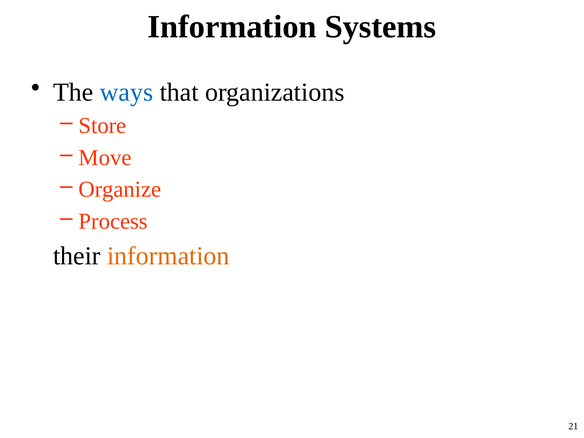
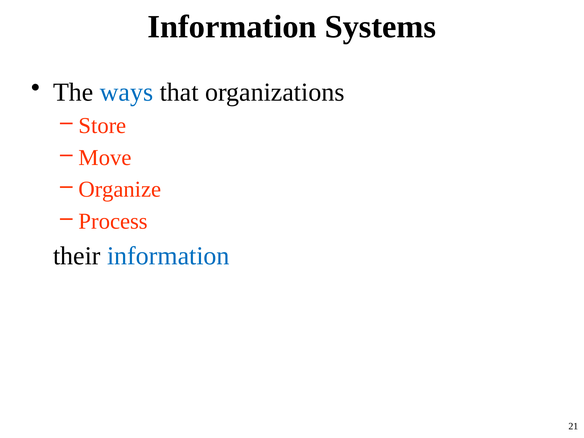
information at (168, 256) colour: orange -> blue
